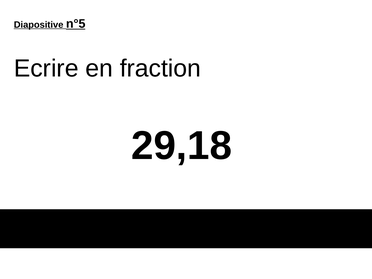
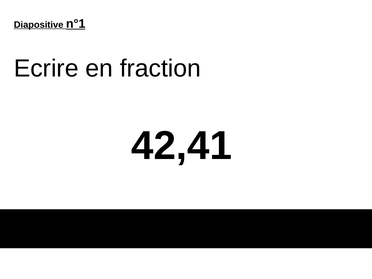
n°5: n°5 -> n°1
29,18: 29,18 -> 42,41
